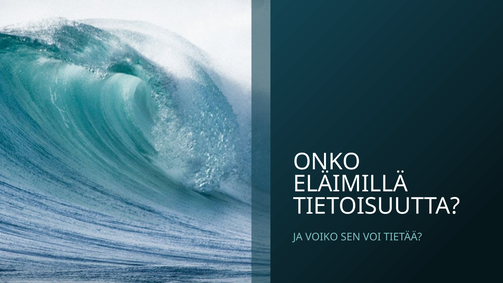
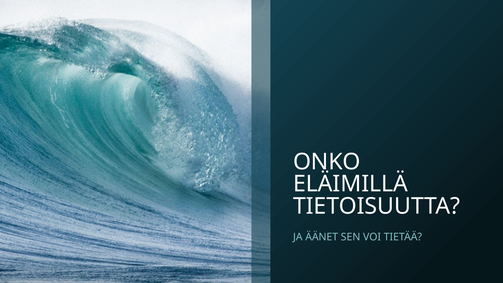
VOIKO: VOIKO -> ÄÄNET
